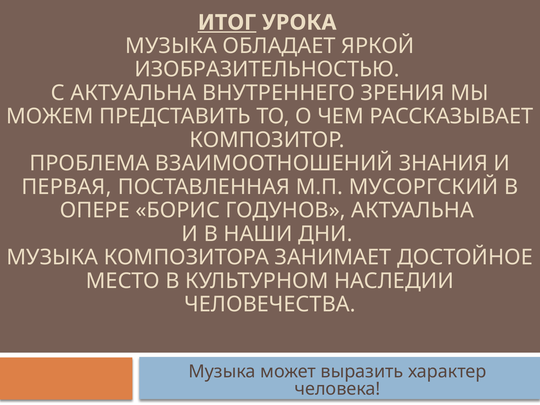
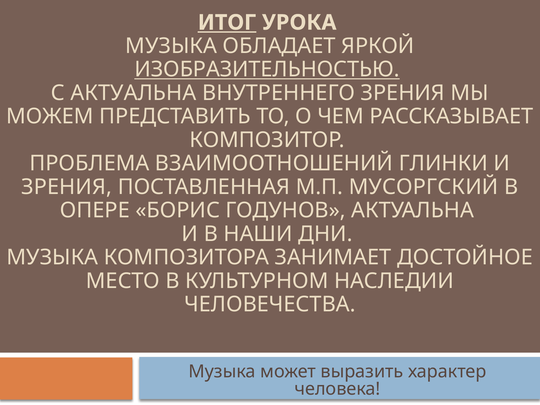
ИЗОБРАЗИТЕЛЬНОСТЬЮ underline: none -> present
ЗНАНИЯ: ЗНАНИЯ -> ГЛИНКИ
ПЕРВАЯ at (66, 187): ПЕРВАЯ -> ЗРЕНИЯ
